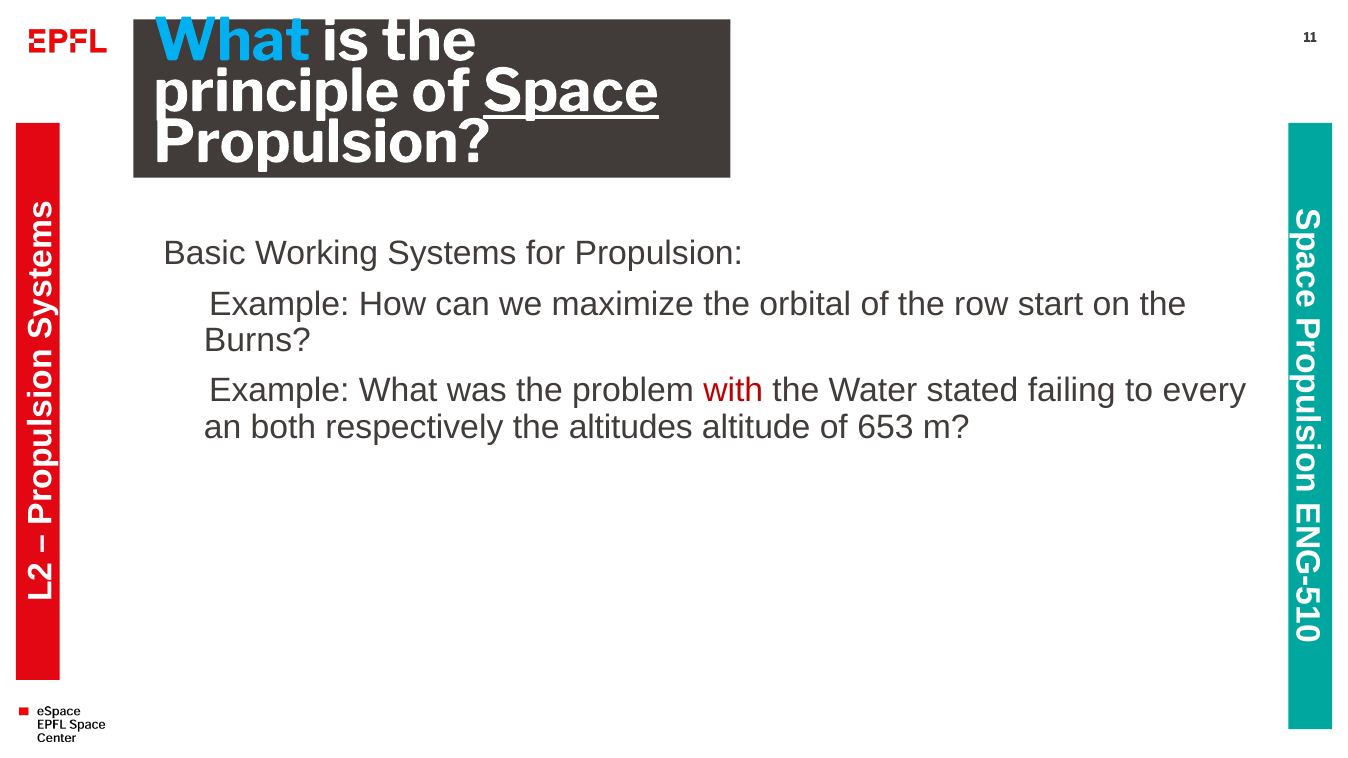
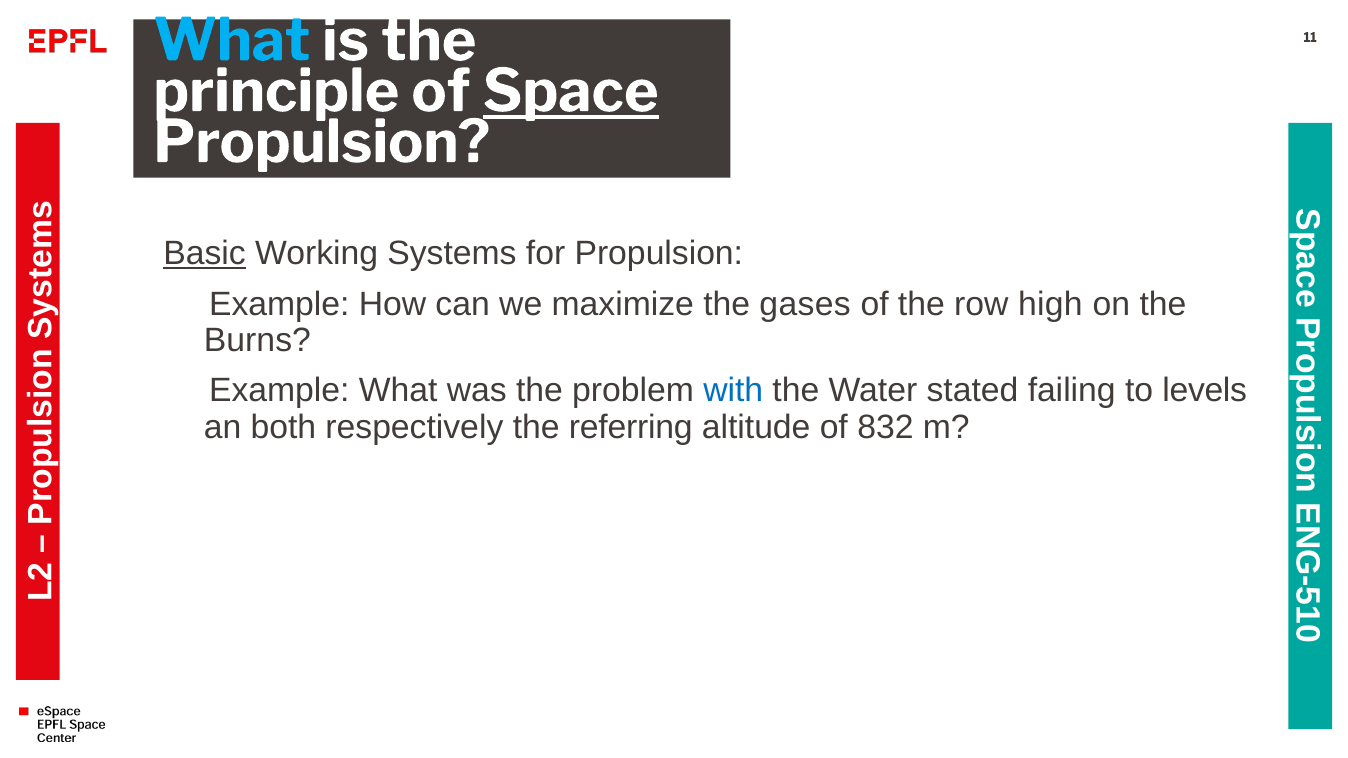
Basic underline: none -> present
orbital: orbital -> gases
start: start -> high
with colour: red -> blue
every: every -> levels
altitudes: altitudes -> referring
653: 653 -> 832
